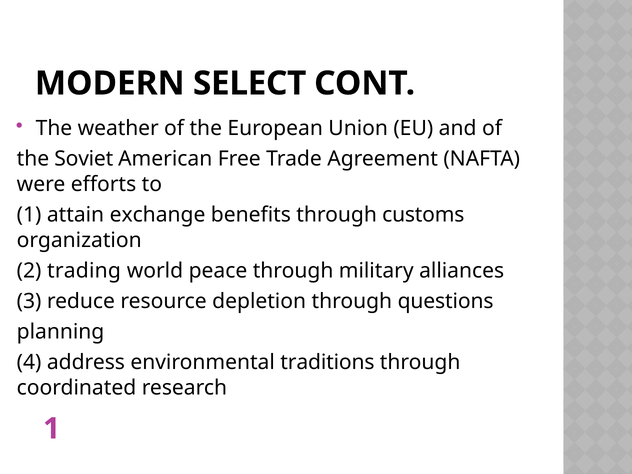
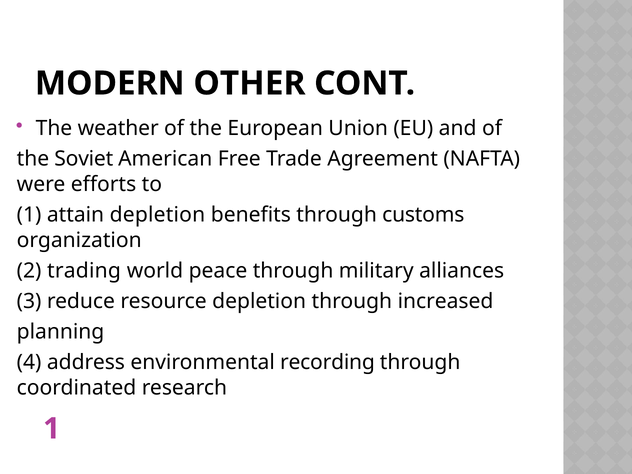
SELECT: SELECT -> OTHER
attain exchange: exchange -> depletion
questions: questions -> increased
traditions: traditions -> recording
